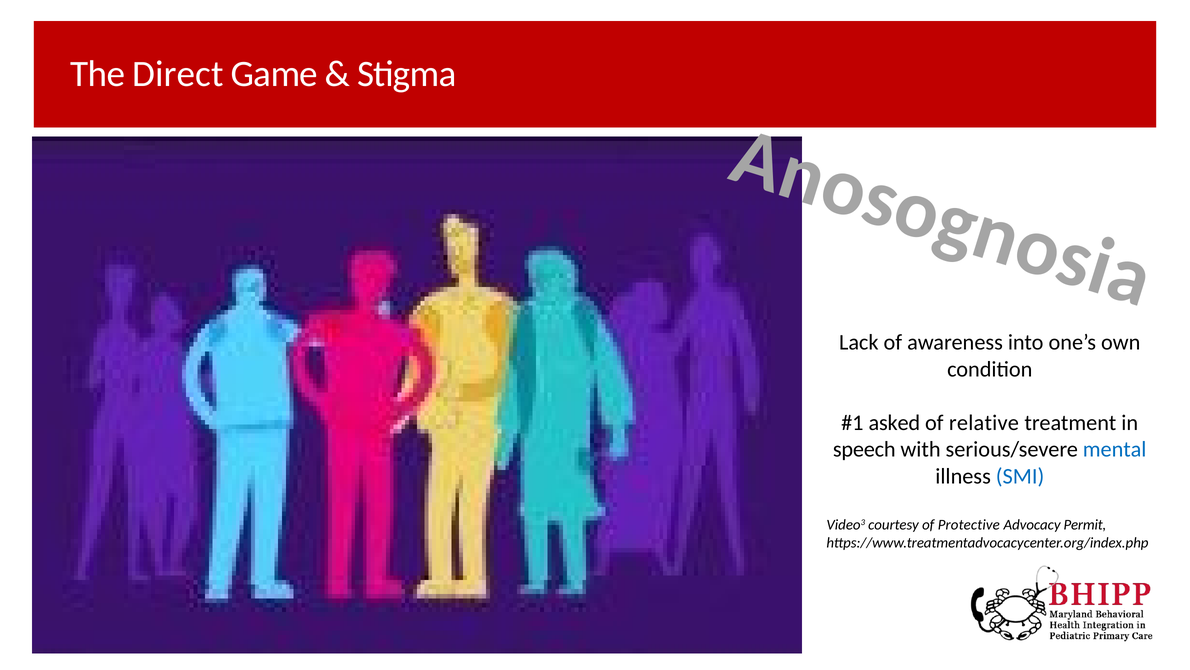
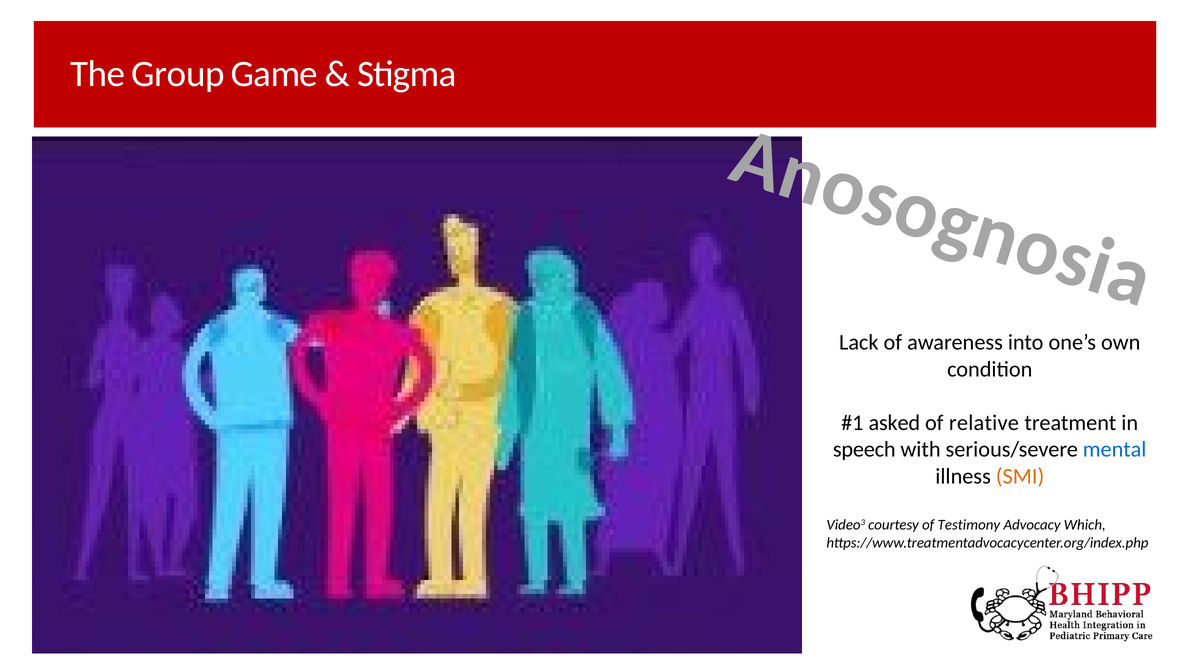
Direct: Direct -> Group
SMI colour: blue -> orange
Protective: Protective -> Testimony
Permit: Permit -> Which
